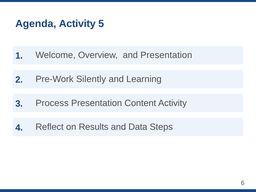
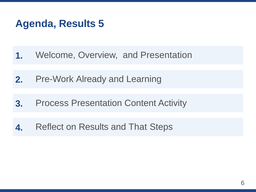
Agenda Activity: Activity -> Results
Silently: Silently -> Already
Data: Data -> That
